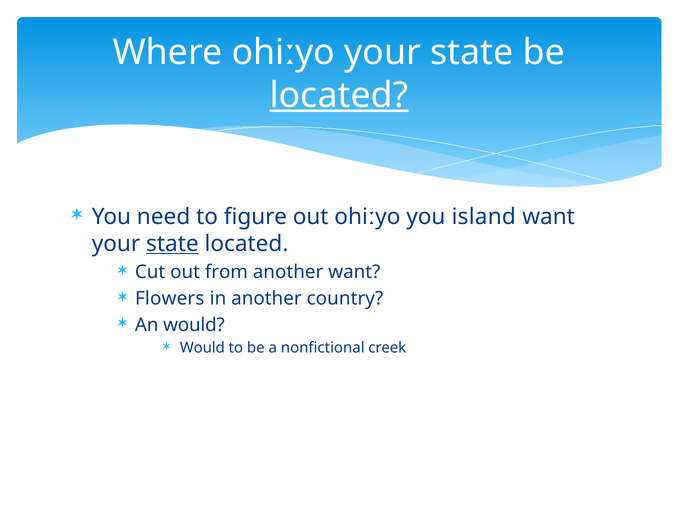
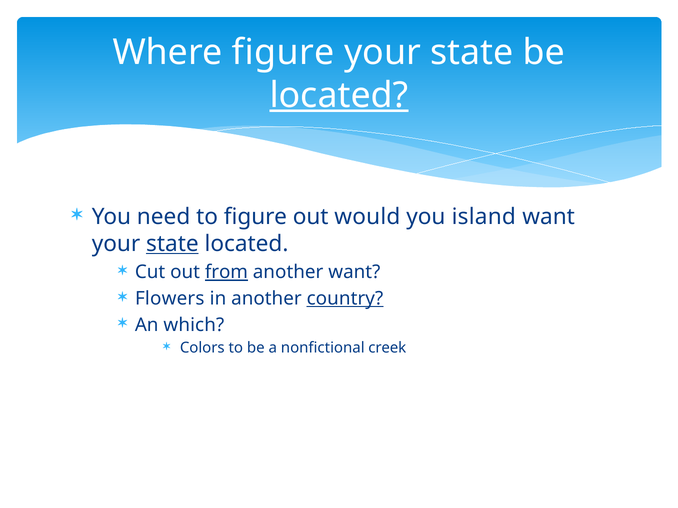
Where ohiːyo: ohiːyo -> figure
out ohiːyo: ohiːyo -> would
from underline: none -> present
country underline: none -> present
An would: would -> which
Would at (202, 348): Would -> Colors
